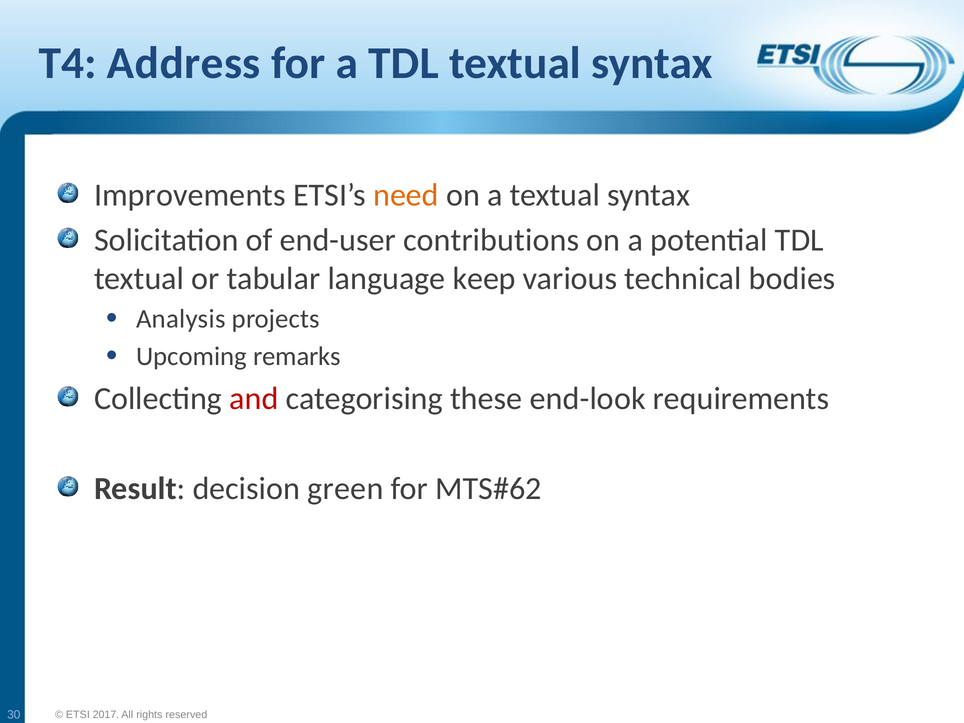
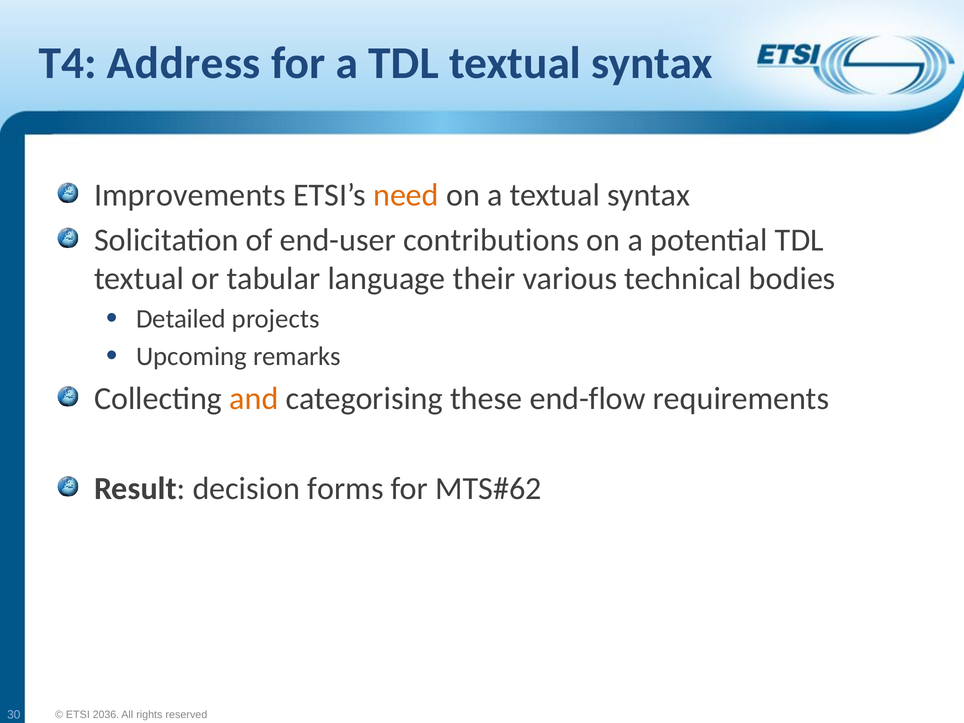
keep: keep -> their
Analysis: Analysis -> Detailed
and colour: red -> orange
end-look: end-look -> end-flow
green: green -> forms
2017: 2017 -> 2036
